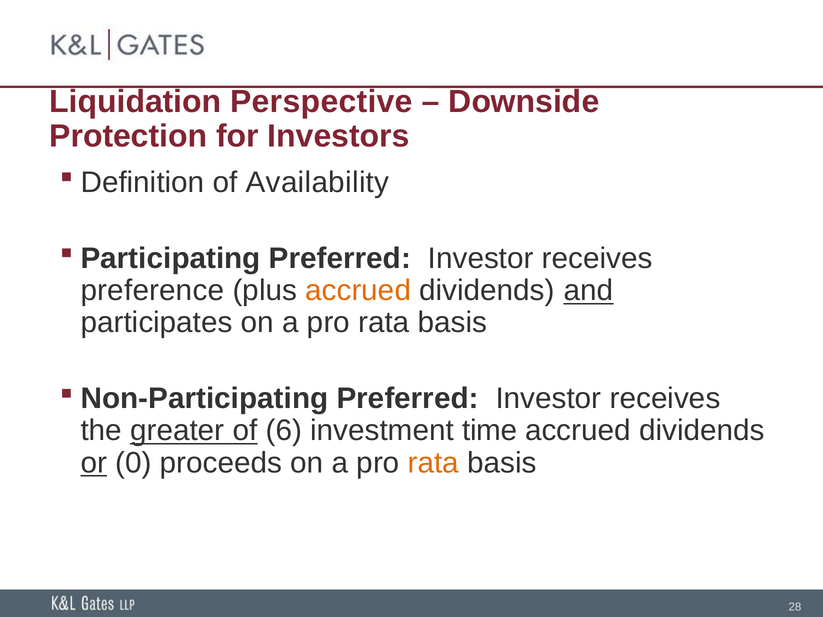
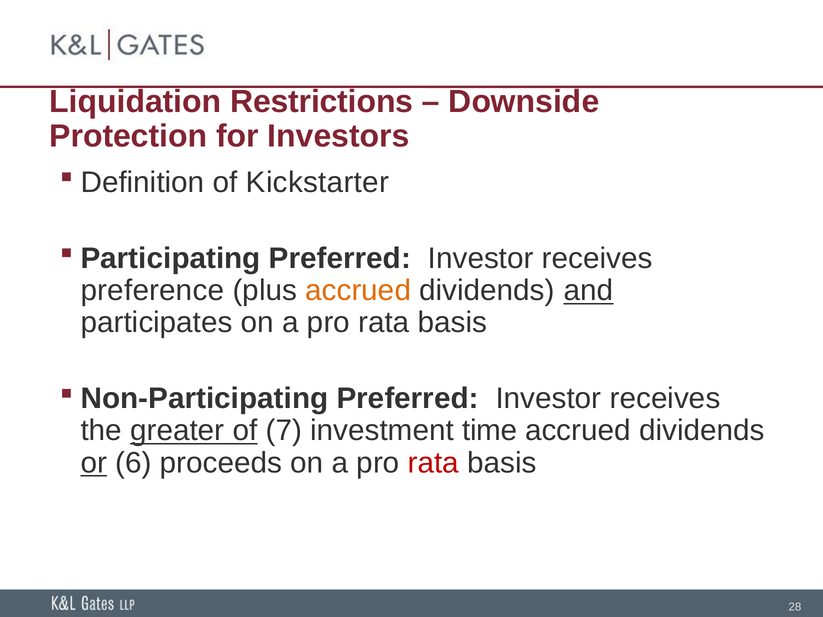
Perspective: Perspective -> Restrictions
Availability: Availability -> Kickstarter
6: 6 -> 7
0: 0 -> 6
rata at (433, 463) colour: orange -> red
